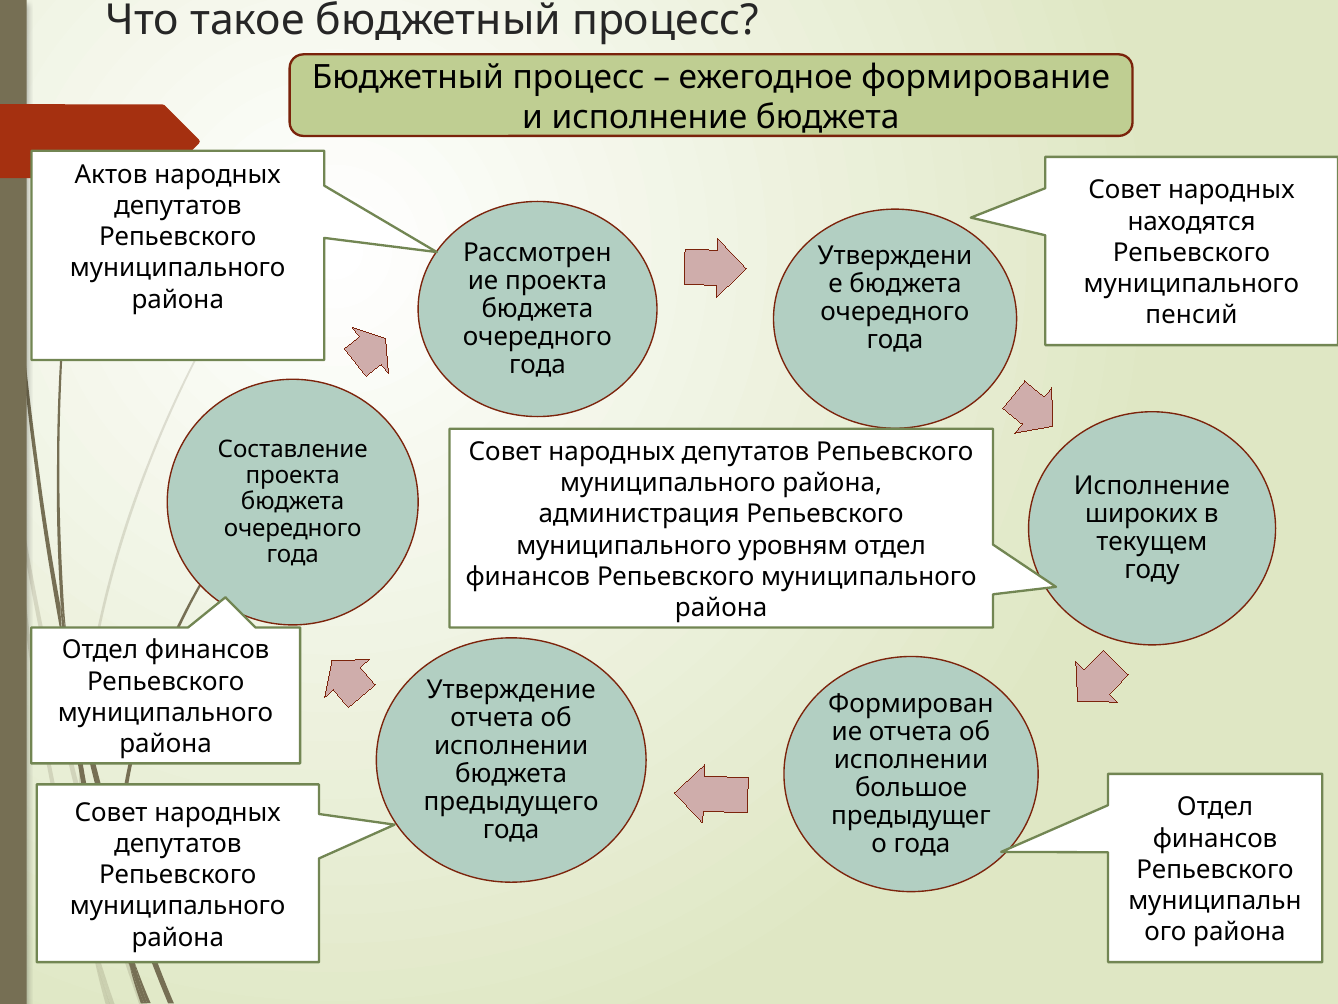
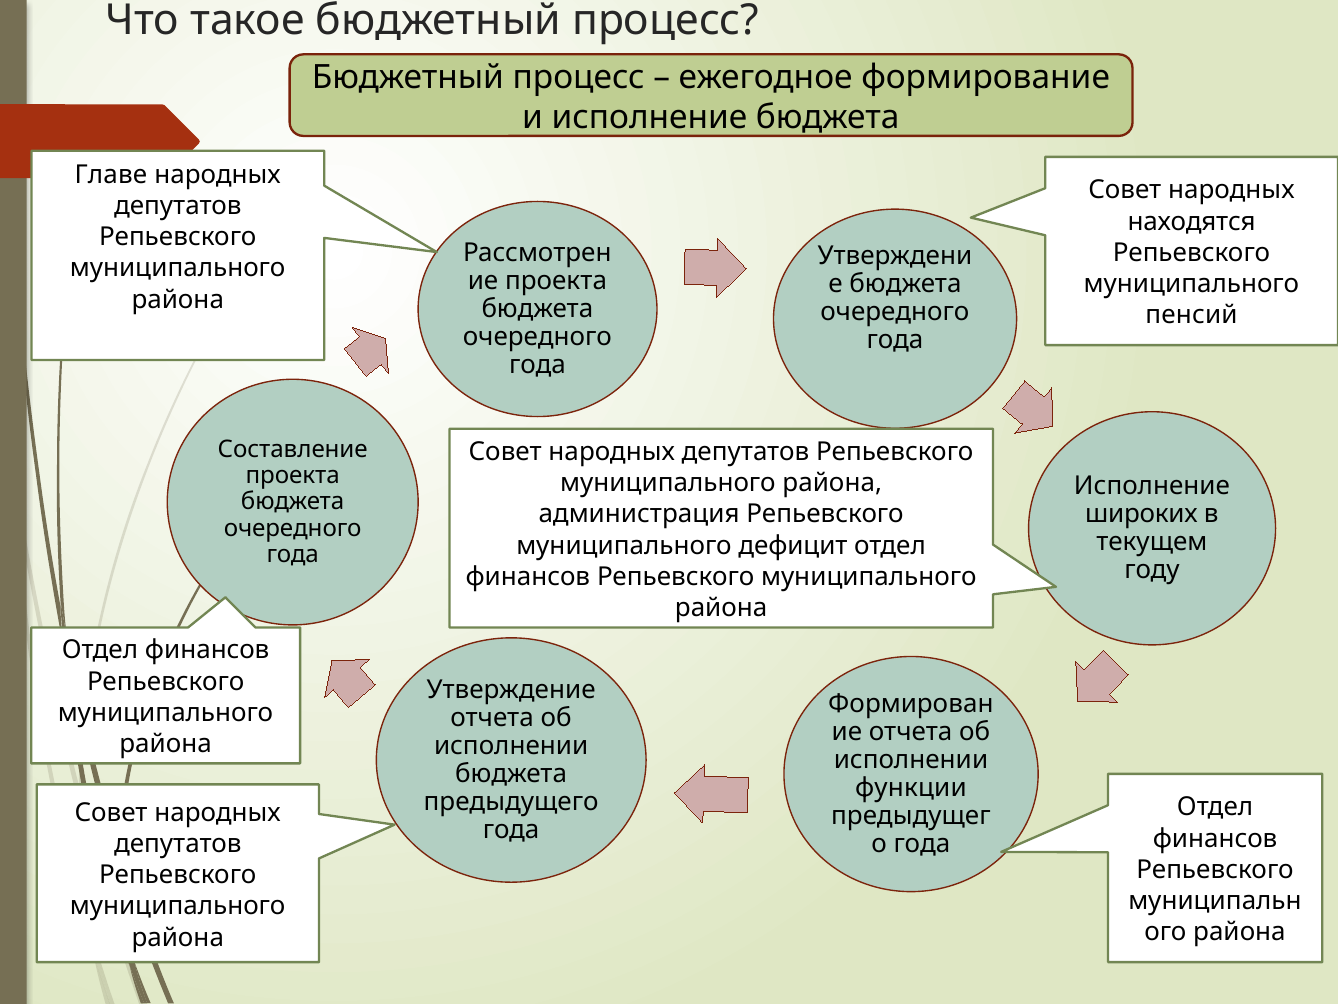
Актов: Актов -> Главе
уровням: уровням -> дефицит
большое: большое -> функции
